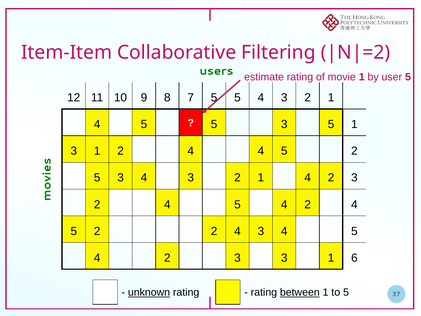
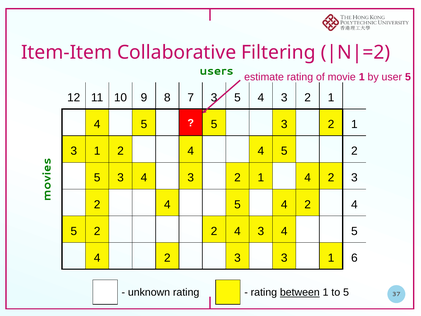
7 5: 5 -> 3
5 3 5: 5 -> 2
unknown underline: present -> none
